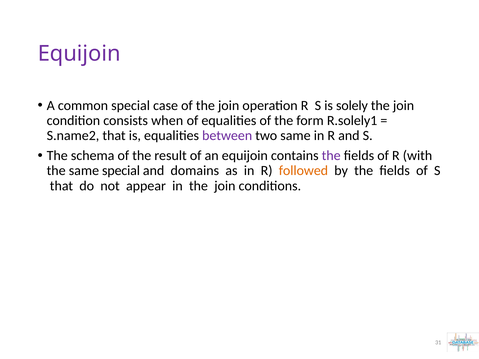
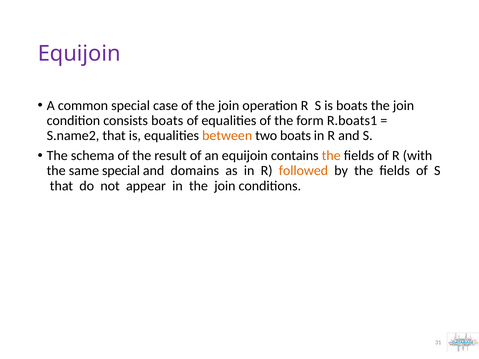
is solely: solely -> boats
consists when: when -> boats
R.solely1: R.solely1 -> R.boats1
between colour: purple -> orange
two same: same -> boats
the at (331, 156) colour: purple -> orange
